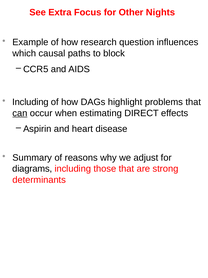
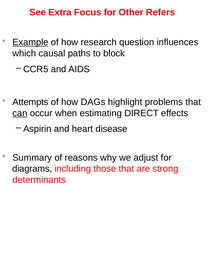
Nights: Nights -> Refers
Example underline: none -> present
Including at (30, 102): Including -> Attempts
